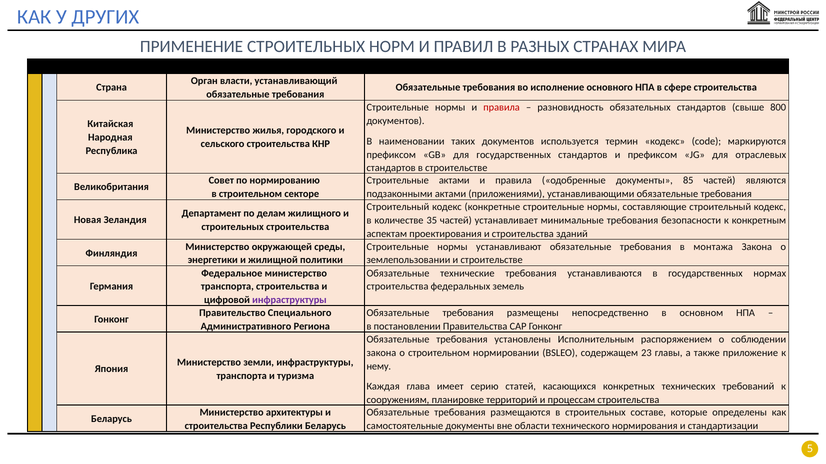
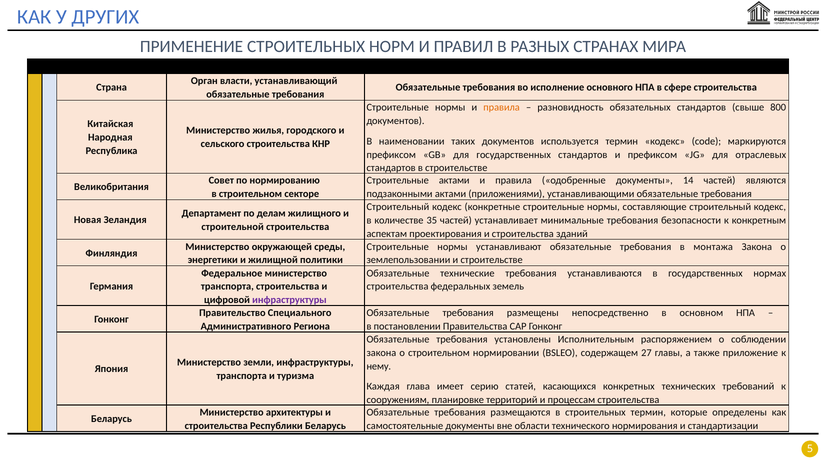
правила at (502, 108) colour: red -> orange
85: 85 -> 14
строительных at (233, 227): строительных -> строительной
23: 23 -> 27
строительных составе: составе -> термин
